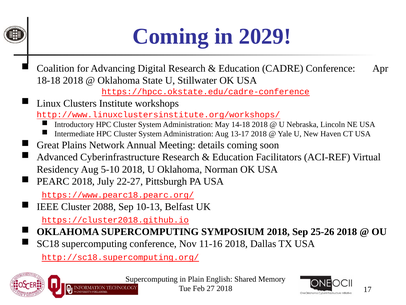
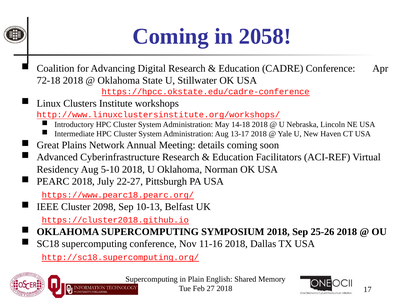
2029: 2029 -> 2058
18-18: 18-18 -> 72-18
2088: 2088 -> 2098
